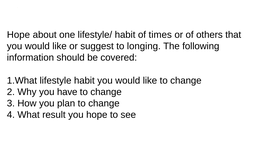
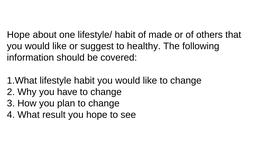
times: times -> made
longing: longing -> healthy
